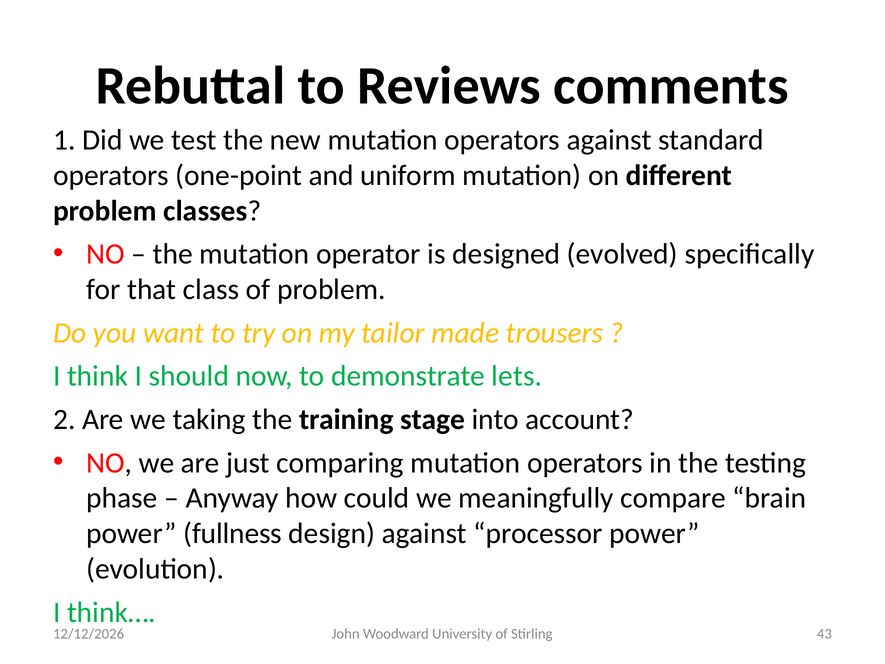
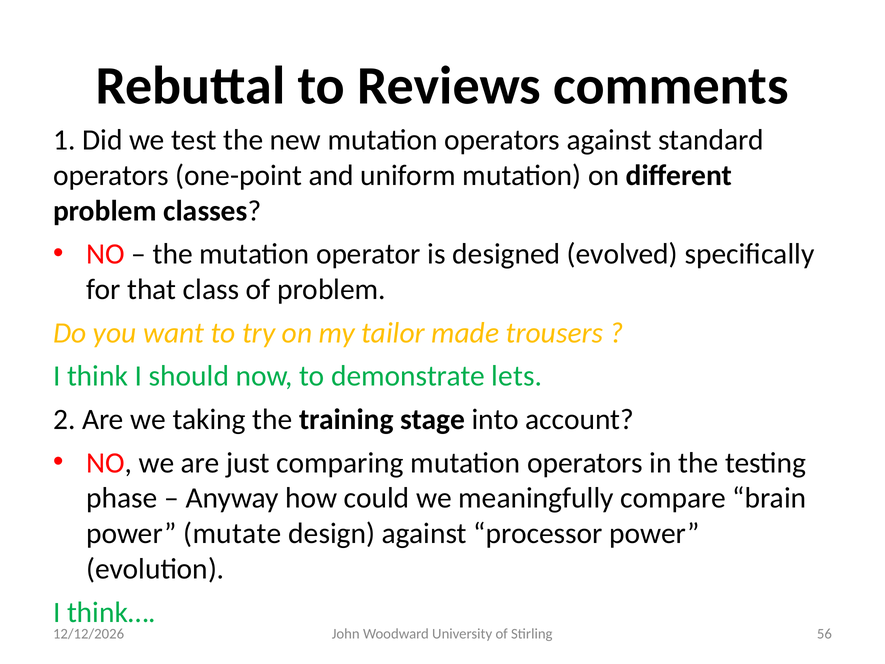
fullness: fullness -> mutate
43: 43 -> 56
